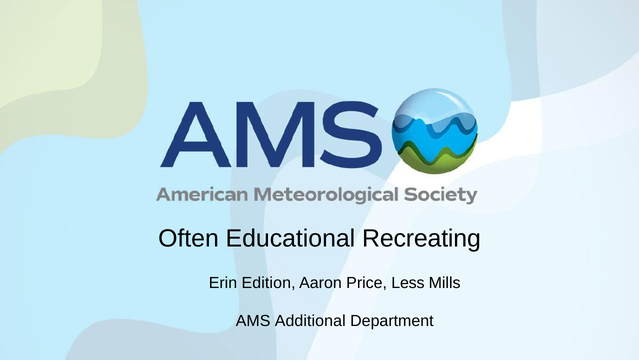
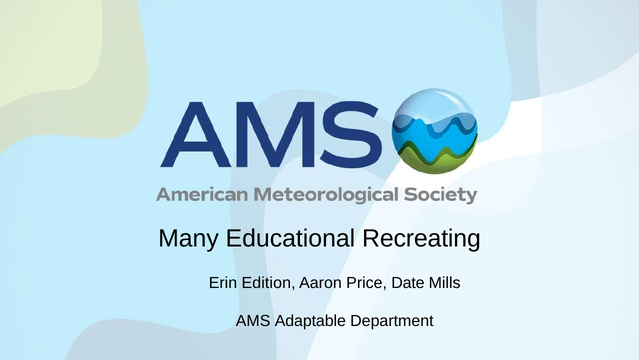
Often: Often -> Many
Less: Less -> Date
Additional: Additional -> Adaptable
